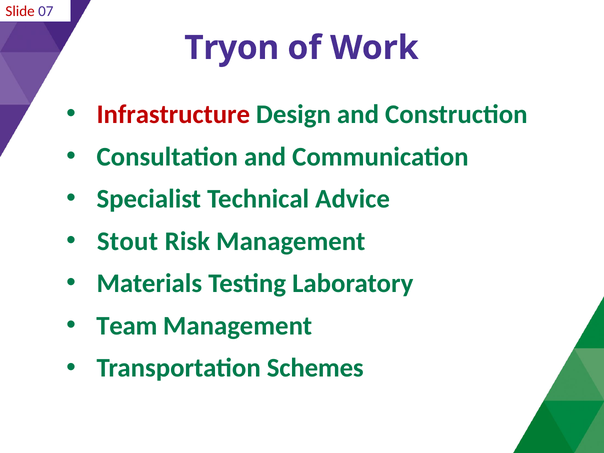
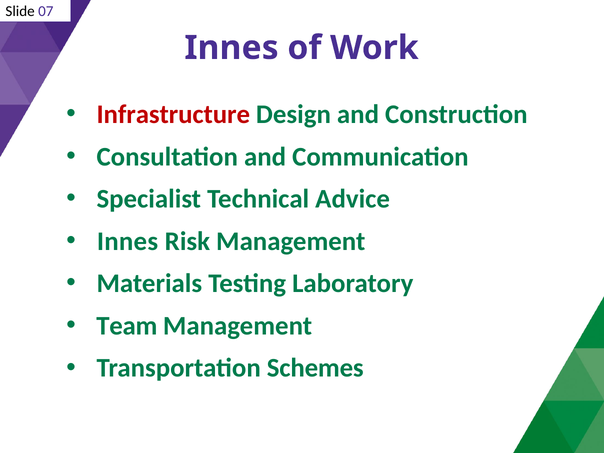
Slide colour: red -> black
Tryon at (232, 48): Tryon -> Innes
Stout at (127, 241): Stout -> Innes
